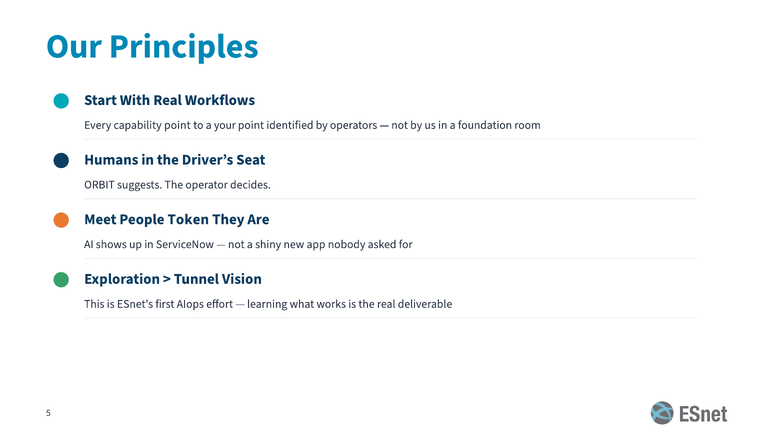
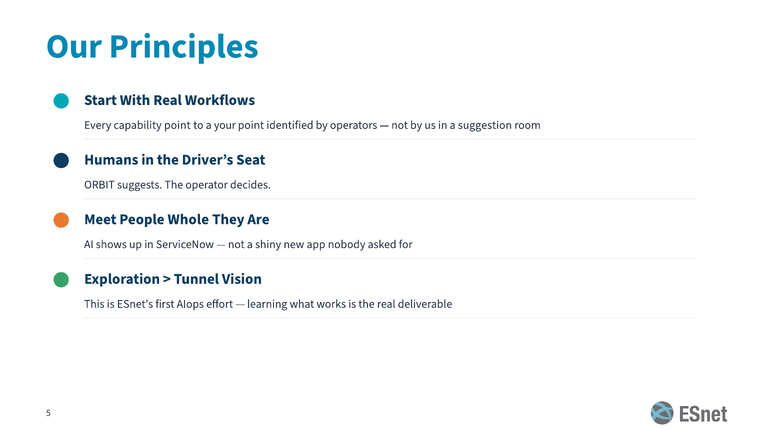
foundation: foundation -> suggestion
Token: Token -> Whole
